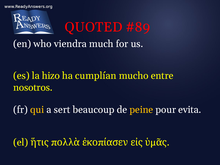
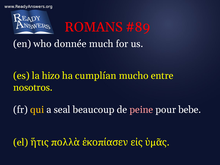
QUOTED: QUOTED -> ROMANS
viendra: viendra -> donnée
sert: sert -> seal
peine colour: yellow -> pink
evita: evita -> bebe
